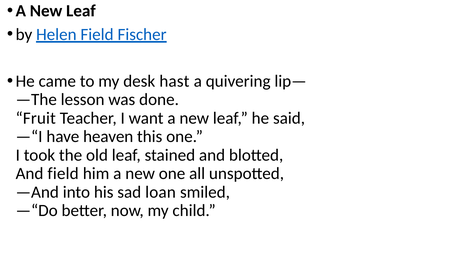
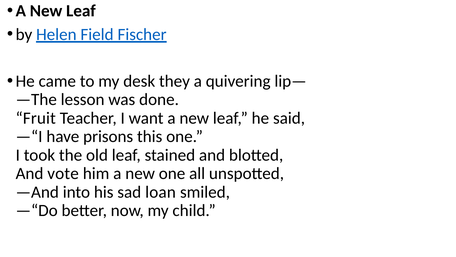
hast: hast -> they
heaven: heaven -> prisons
And field: field -> vote
